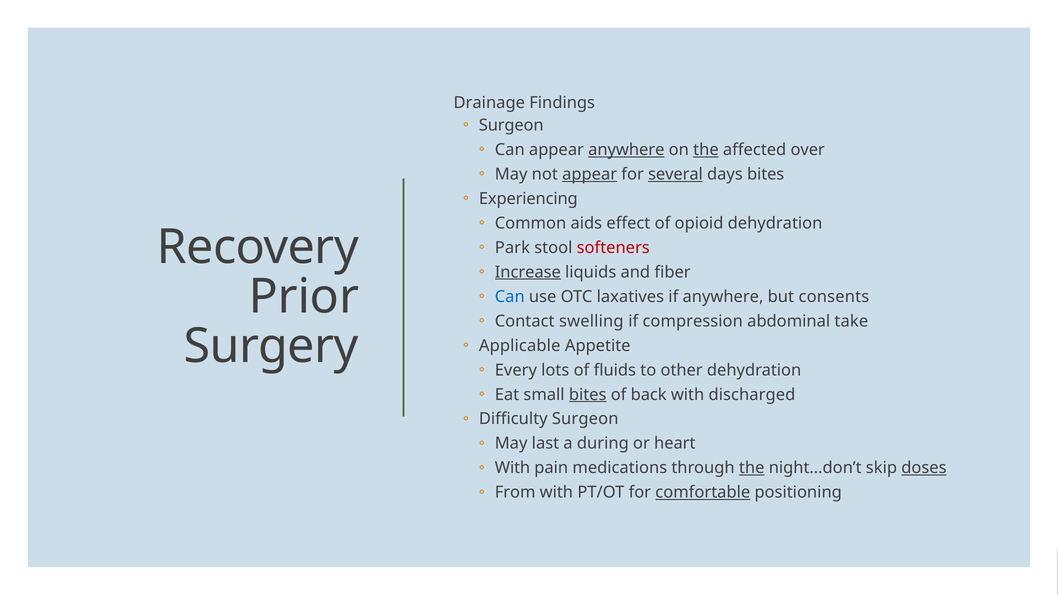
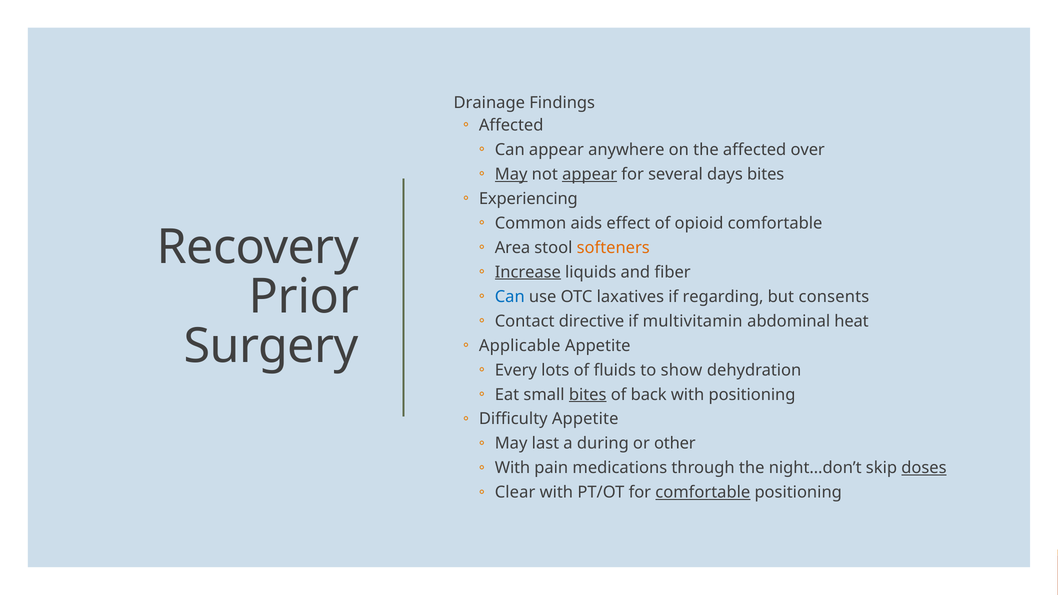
Surgeon at (511, 125): Surgeon -> Affected
anywhere at (626, 150) underline: present -> none
the at (706, 150) underline: present -> none
May at (511, 174) underline: none -> present
several underline: present -> none
opioid dehydration: dehydration -> comfortable
Park: Park -> Area
softeners colour: red -> orange
if anywhere: anywhere -> regarding
swelling: swelling -> directive
compression: compression -> multivitamin
take: take -> heat
other: other -> show
with discharged: discharged -> positioning
Difficulty Surgeon: Surgeon -> Appetite
heart: heart -> other
the at (752, 468) underline: present -> none
From: From -> Clear
